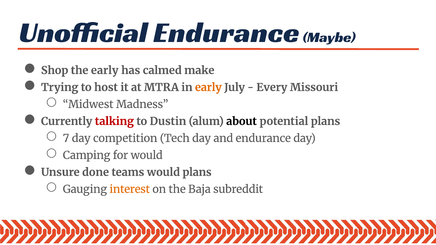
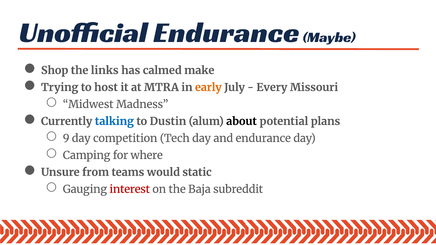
the early: early -> links
talking colour: red -> blue
7: 7 -> 9
for would: would -> where
done: done -> from
would plans: plans -> static
interest colour: orange -> red
